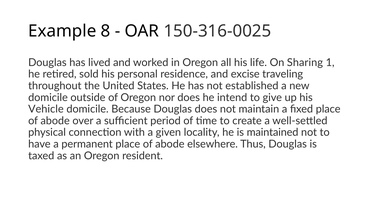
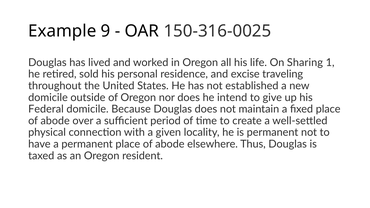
8: 8 -> 9
Vehicle: Vehicle -> Federal
is maintained: maintained -> permanent
